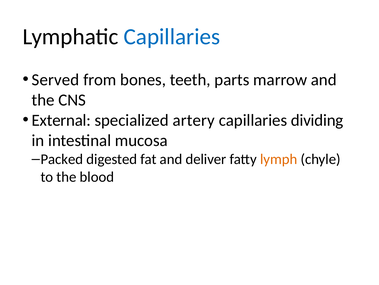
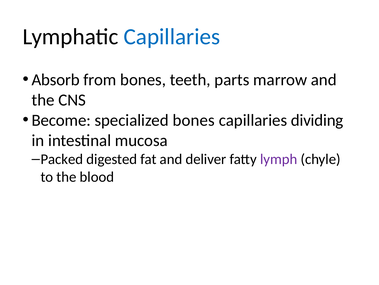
Served: Served -> Absorb
External: External -> Become
specialized artery: artery -> bones
lymph colour: orange -> purple
